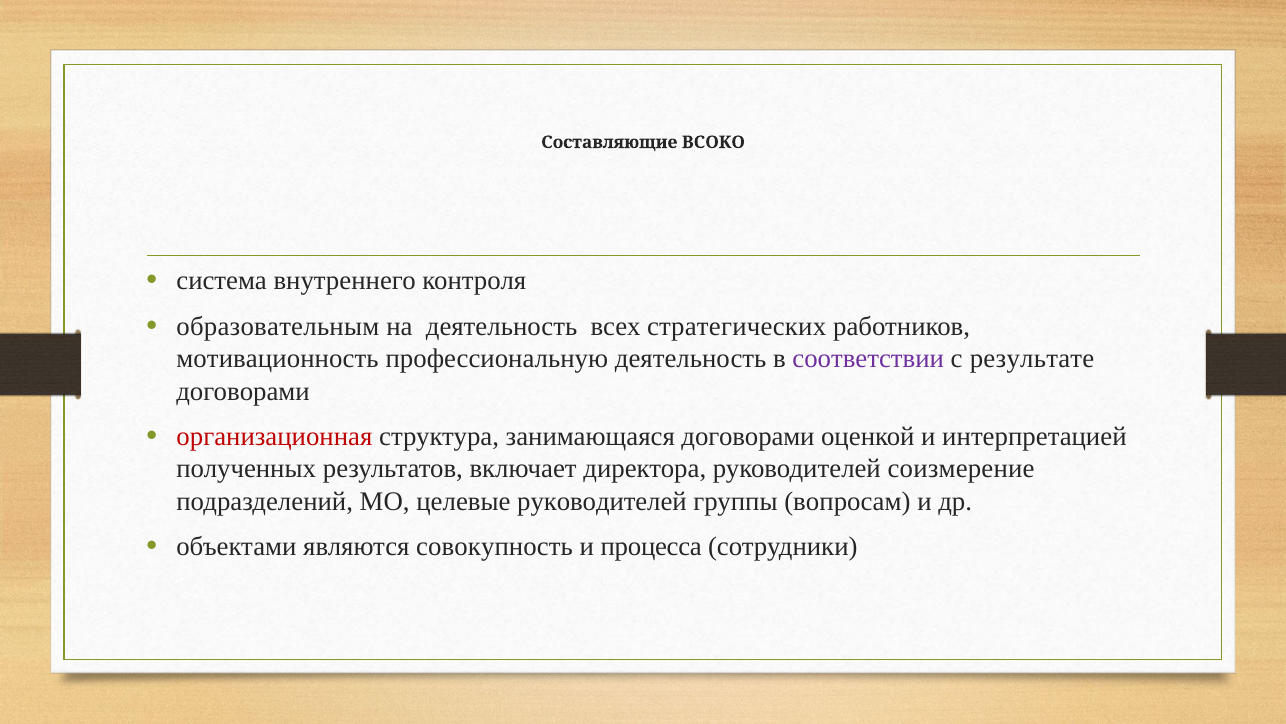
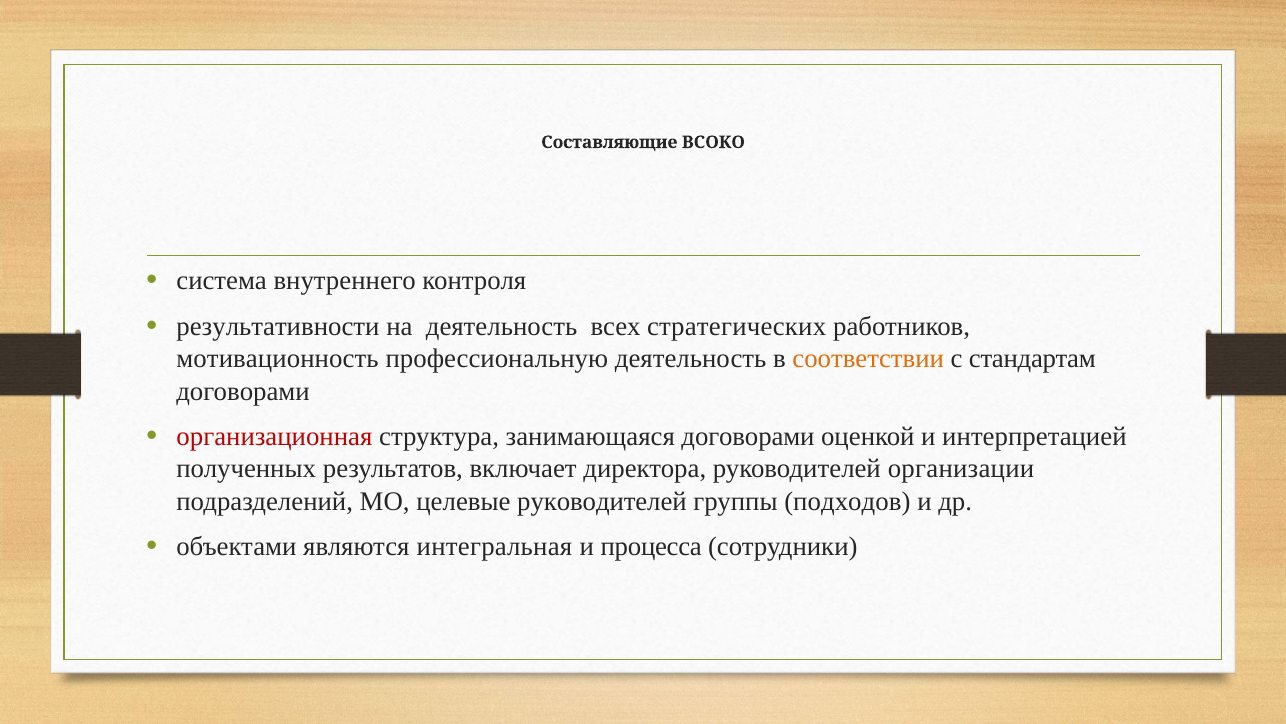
образовательным: образовательным -> результативности
соответствии colour: purple -> orange
результате: результате -> стандартам
соизмерение: соизмерение -> организации
вопросам: вопросам -> подходов
совокупность: совокупность -> интегральная
